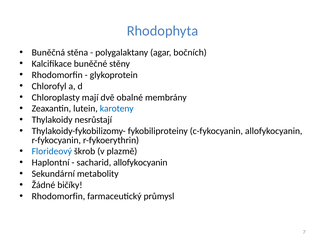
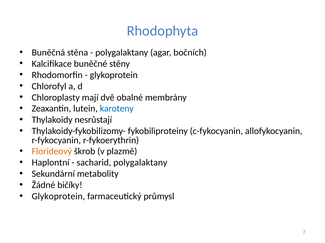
Florideový colour: blue -> orange
sacharid allofykocyanin: allofykocyanin -> polygalaktany
Rhodomorfin at (58, 197): Rhodomorfin -> Glykoprotein
